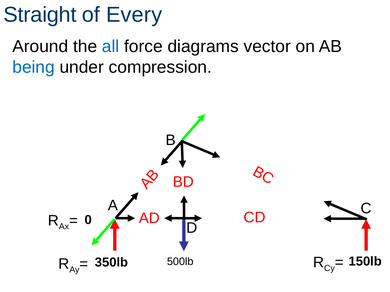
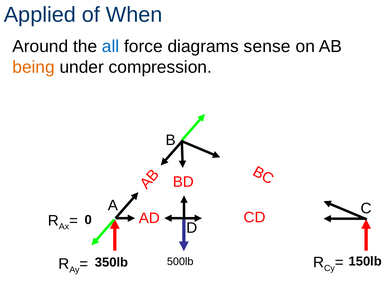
Straight: Straight -> Applied
Every: Every -> When
vector: vector -> sense
being colour: blue -> orange
